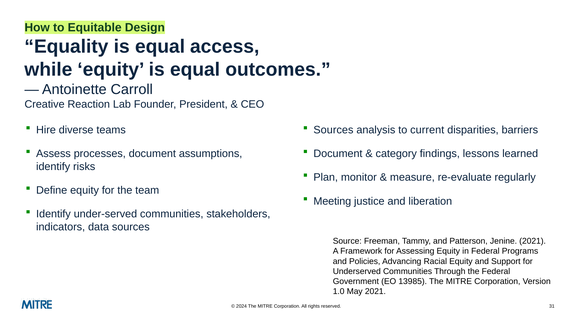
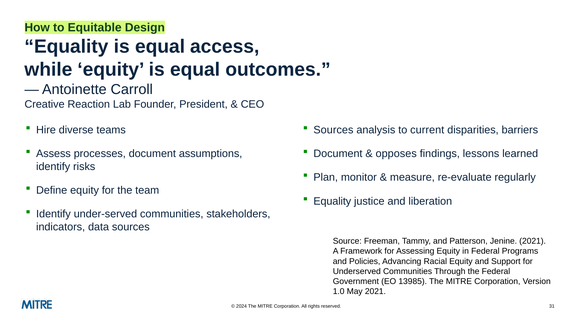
category: category -> opposes
Meeting at (332, 201): Meeting -> Equality
